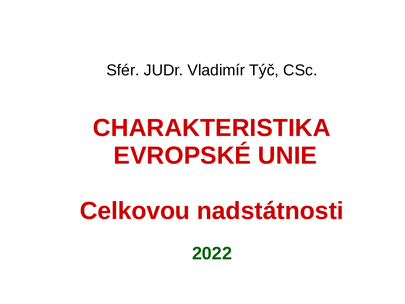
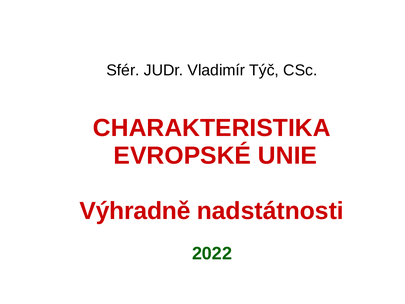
Celkovou: Celkovou -> Výhradně
